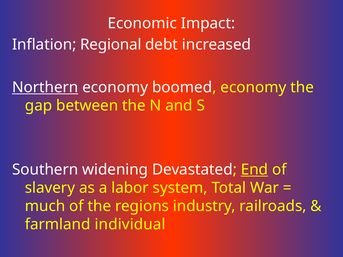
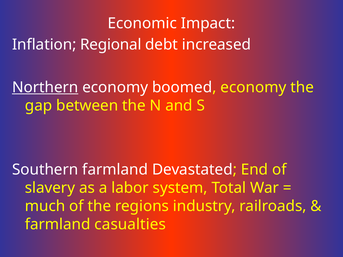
Southern widening: widening -> farmland
End underline: present -> none
individual: individual -> casualties
